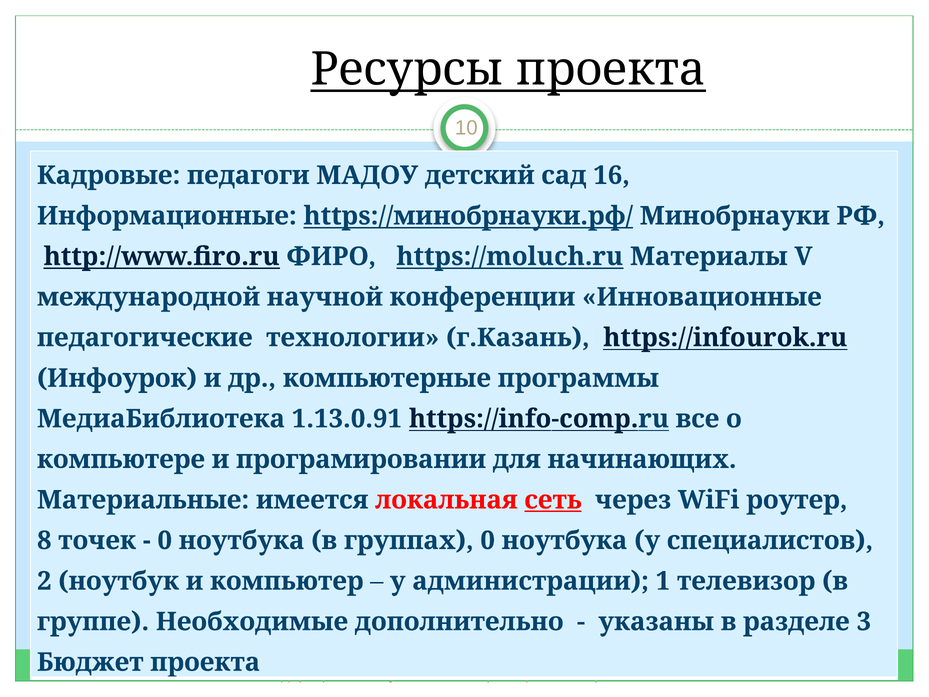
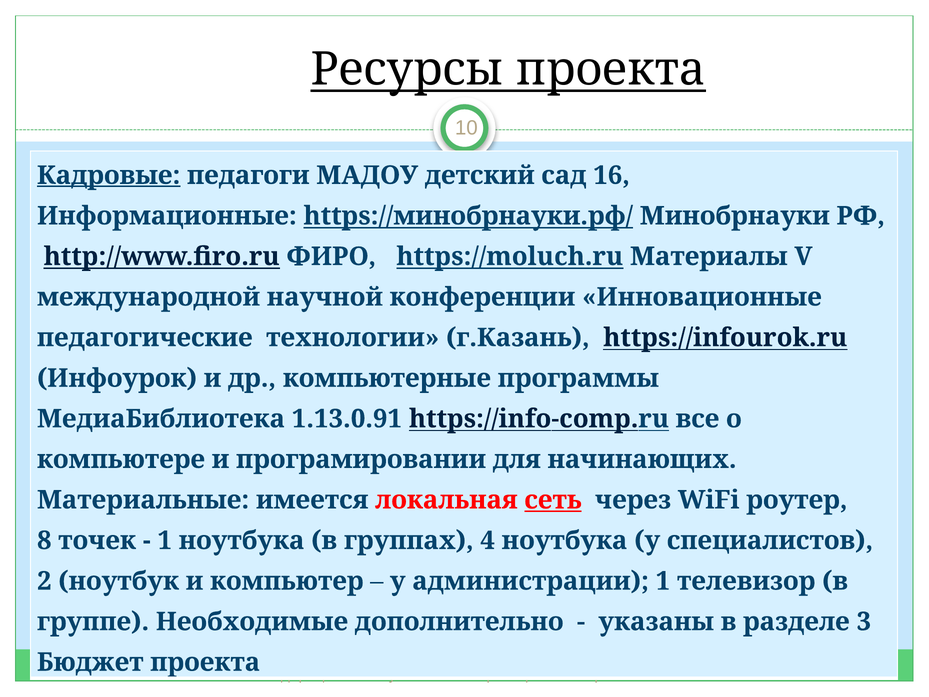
Кадровые underline: none -> present
0 at (165, 540): 0 -> 1
группах 0: 0 -> 4
